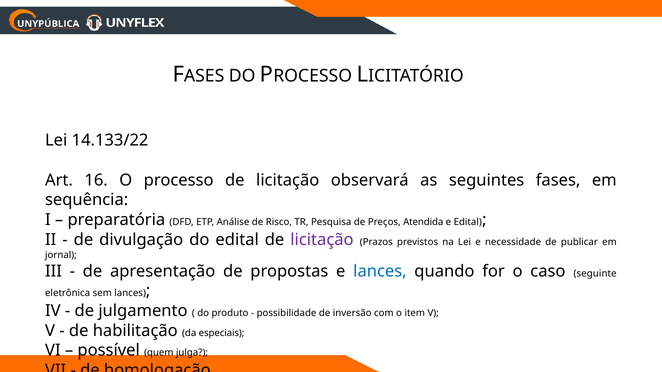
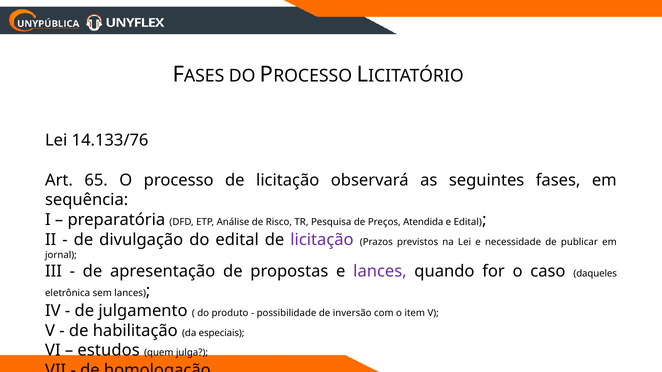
14.133/22: 14.133/22 -> 14.133/76
16: 16 -> 65
lances at (380, 271) colour: blue -> purple
seguinte: seguinte -> daqueles
possível: possível -> estudos
